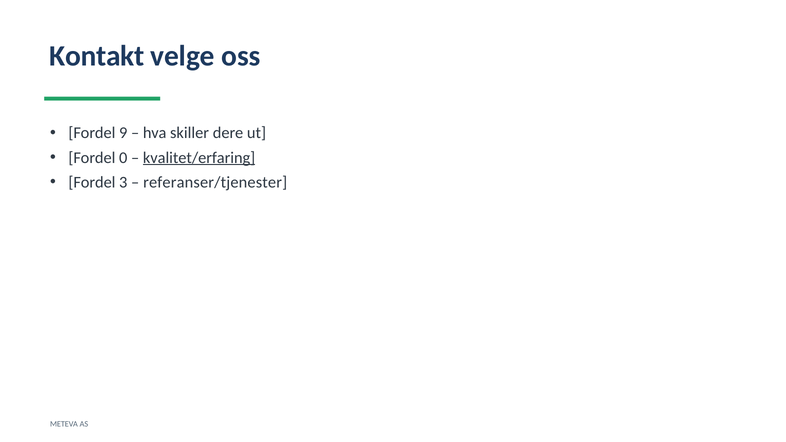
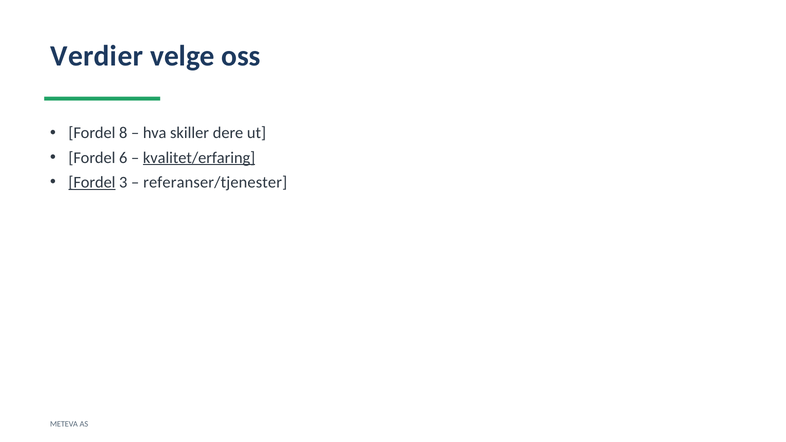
Kontakt: Kontakt -> Verdier
9: 9 -> 8
0: 0 -> 6
Fordel at (92, 182) underline: none -> present
